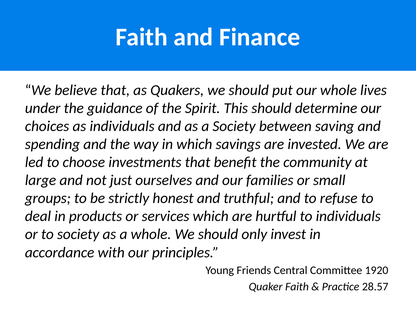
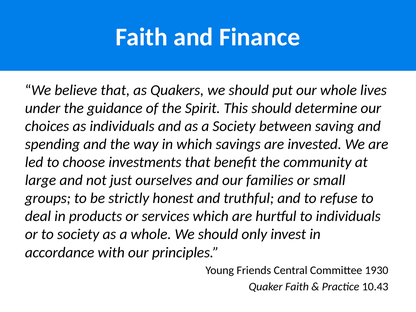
1920: 1920 -> 1930
28.57: 28.57 -> 10.43
